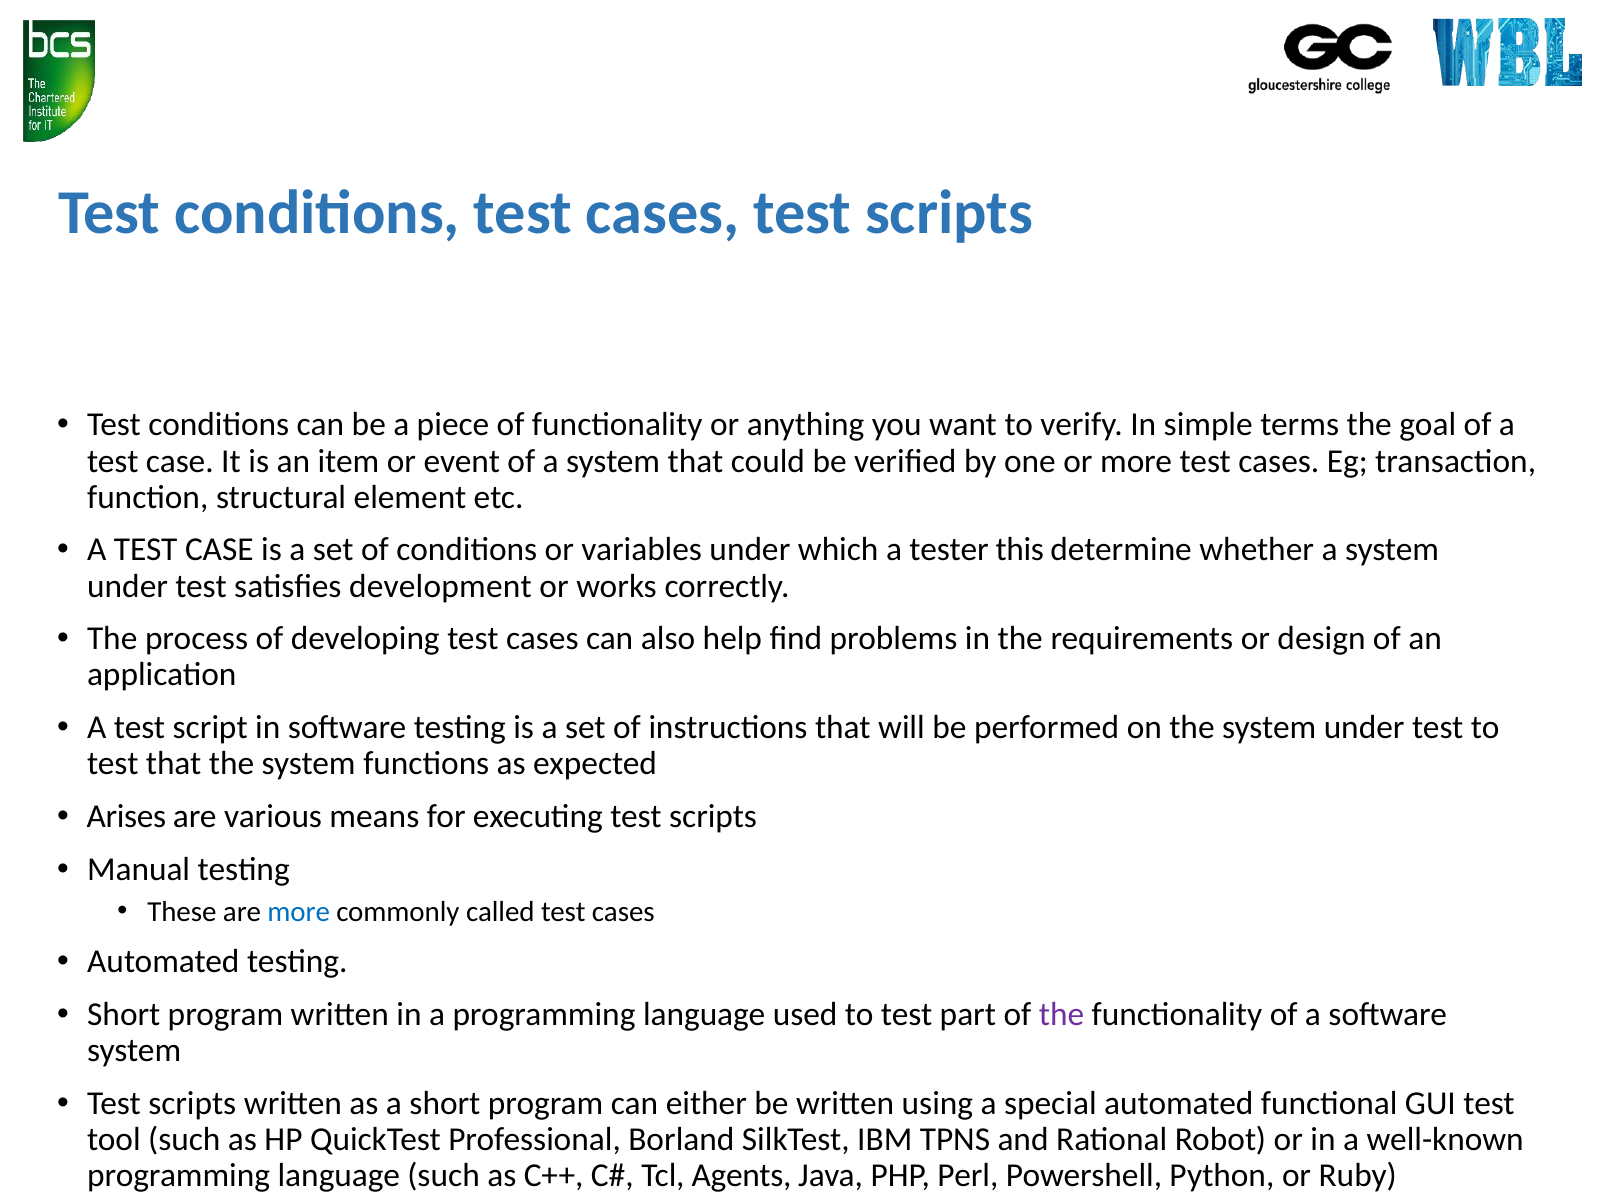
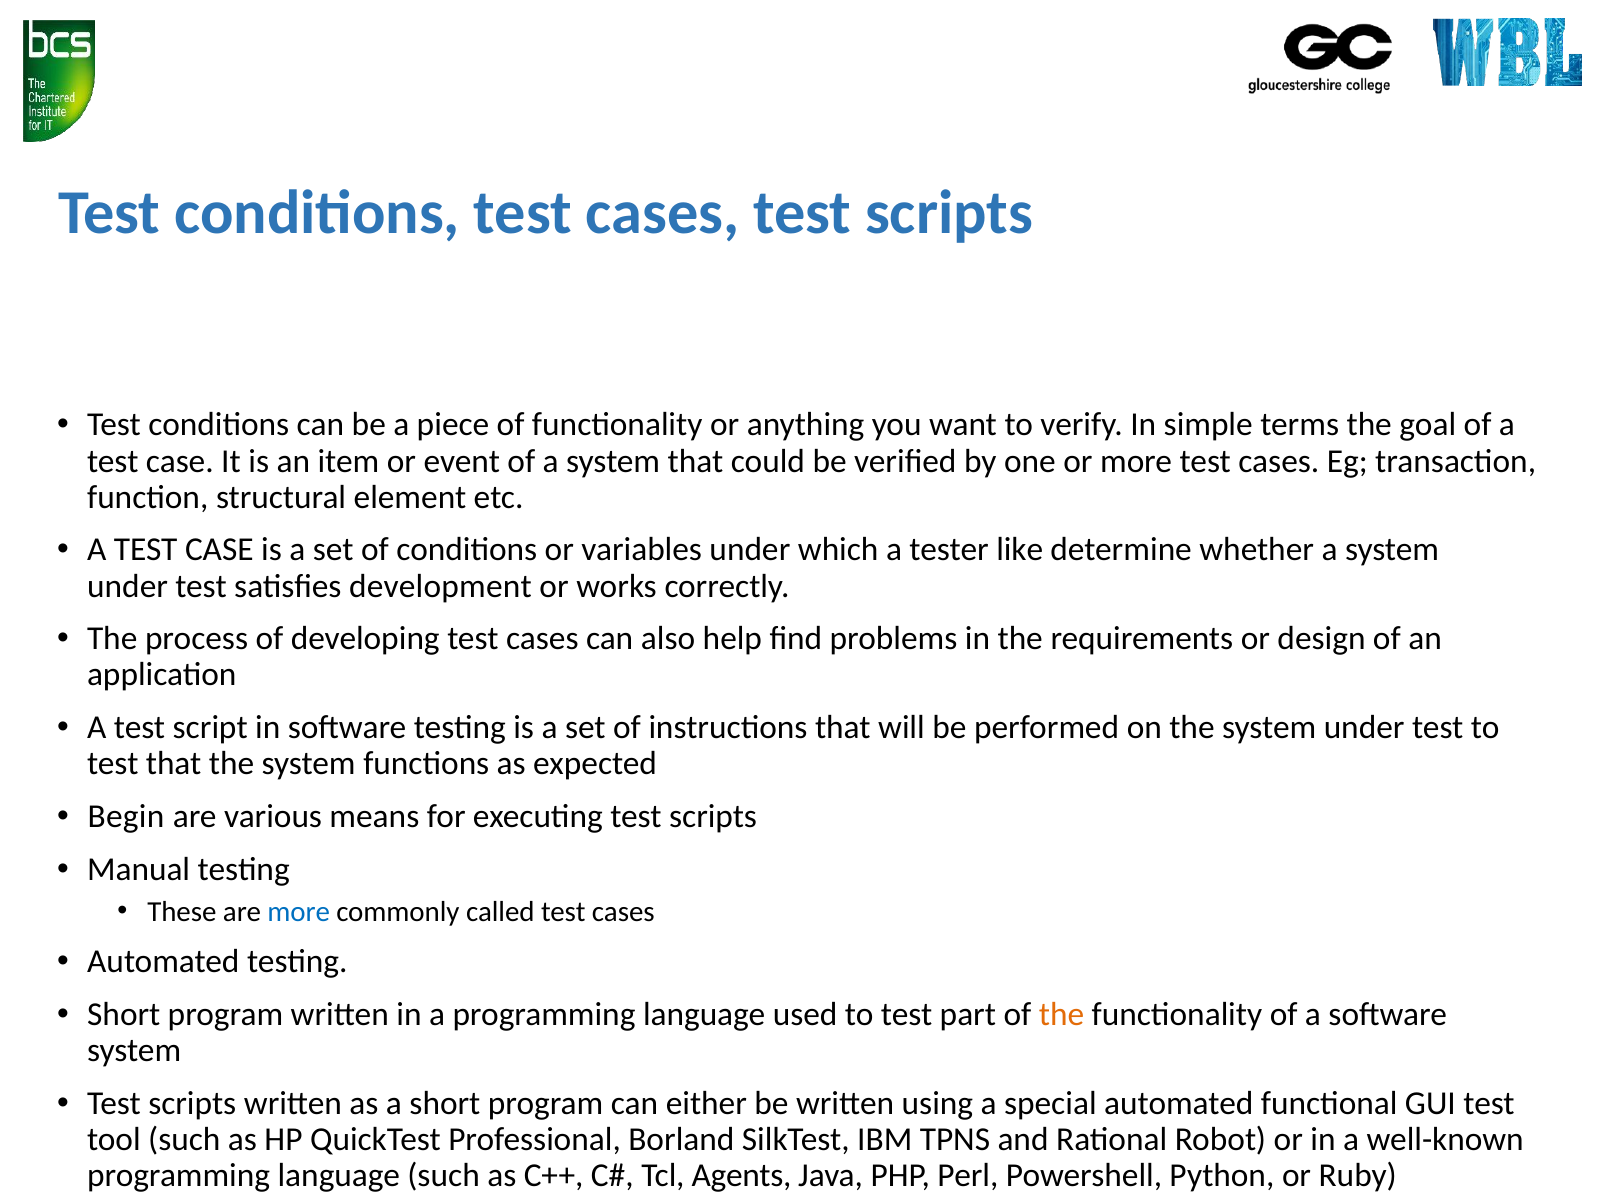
this: this -> like
Arises: Arises -> Begin
the at (1062, 1015) colour: purple -> orange
